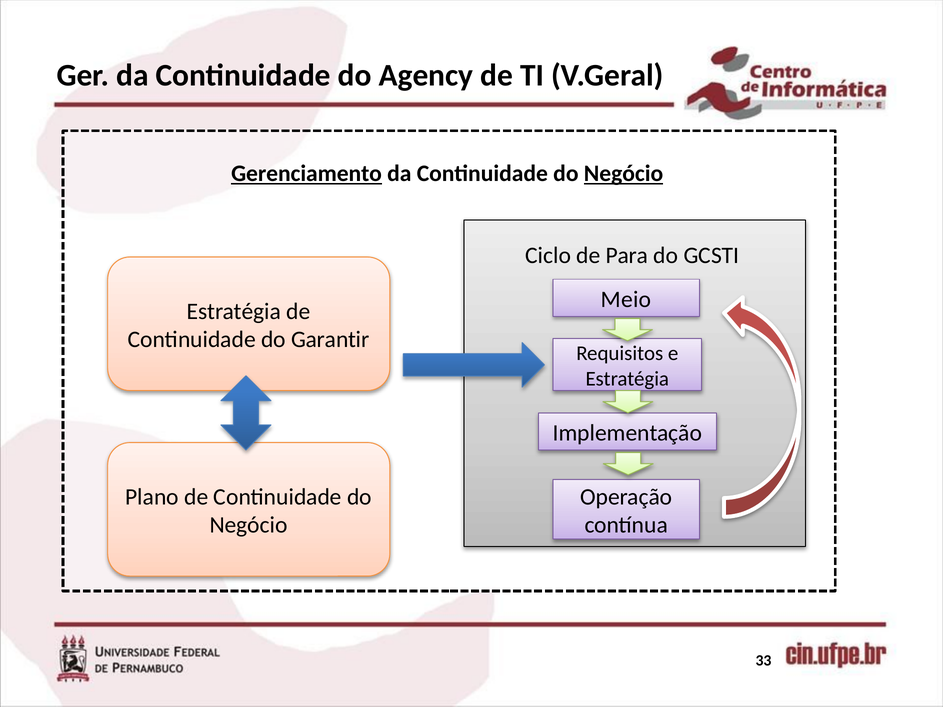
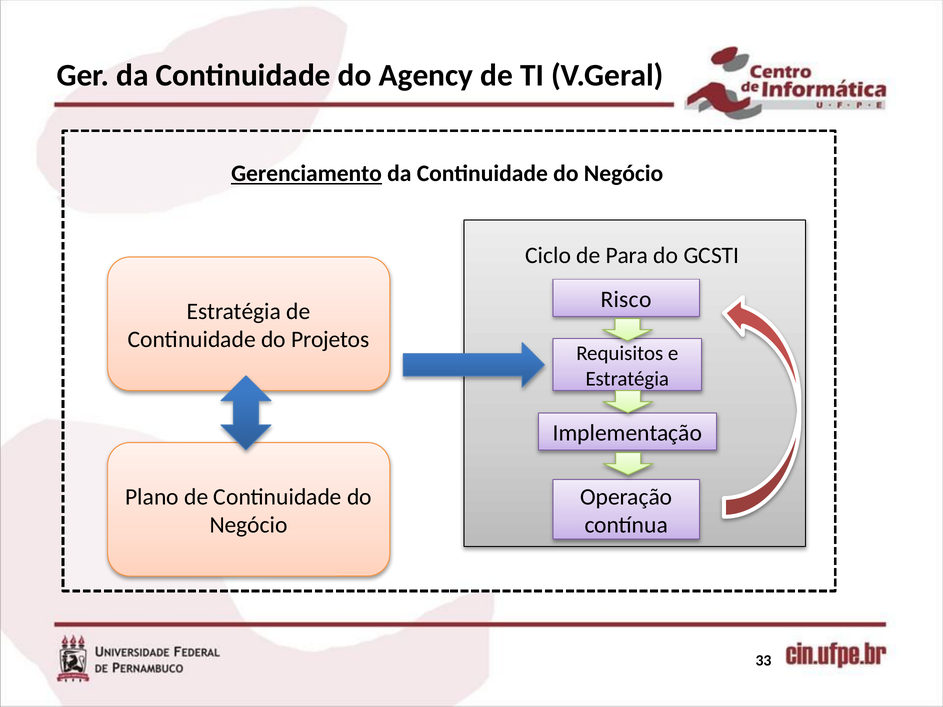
Negócio at (624, 174) underline: present -> none
Meio: Meio -> Risco
Garantir: Garantir -> Projetos
